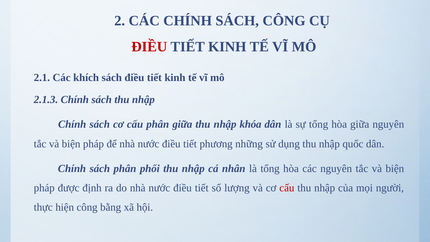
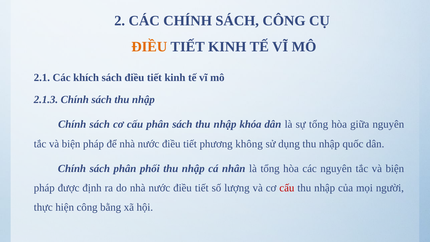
ĐIỀU at (149, 47) colour: red -> orange
phân giữa: giữa -> sách
những: những -> không
